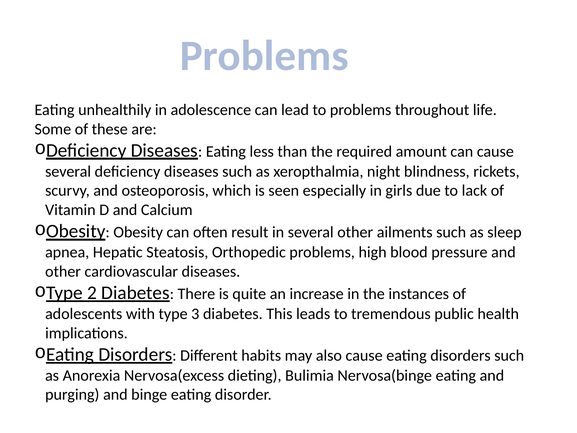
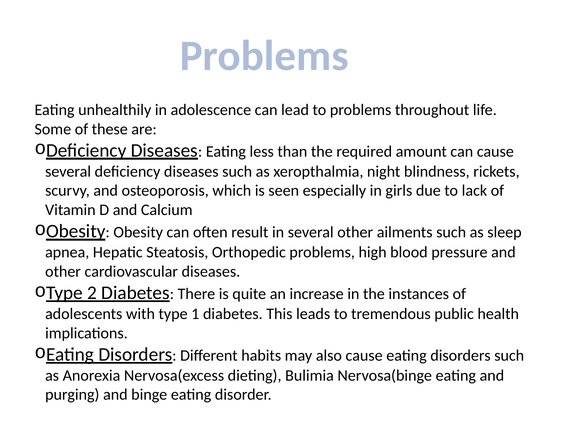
3: 3 -> 1
